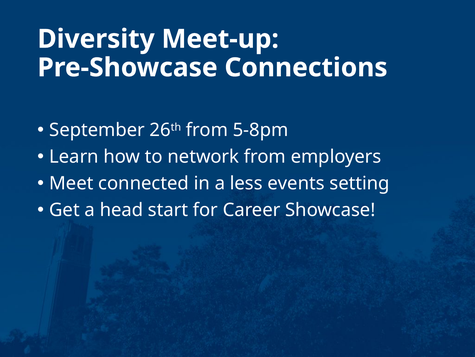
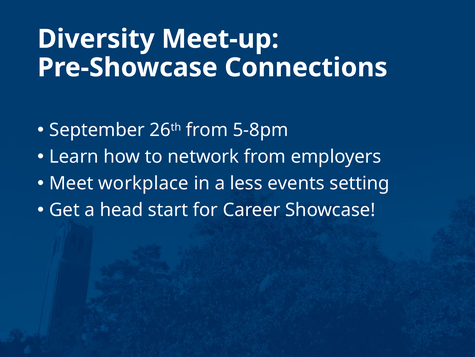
connected: connected -> workplace
